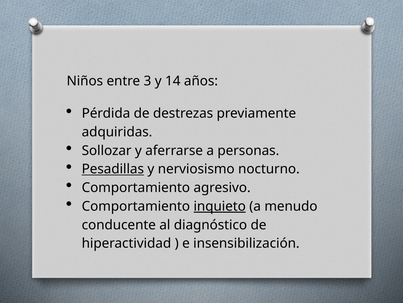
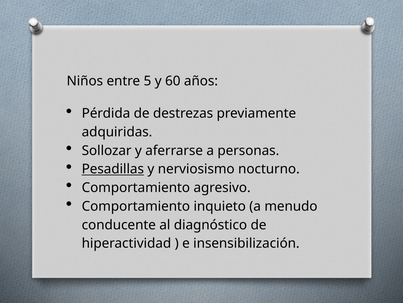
3: 3 -> 5
14: 14 -> 60
inquieto underline: present -> none
